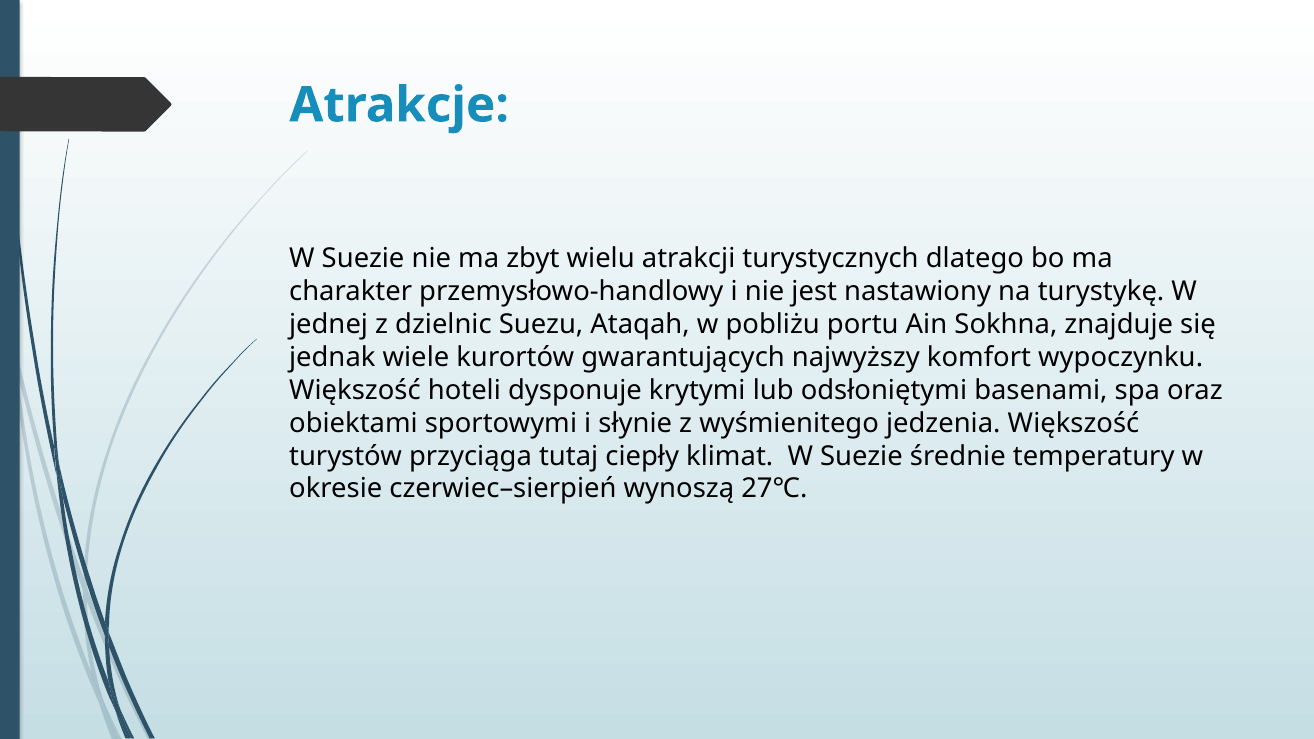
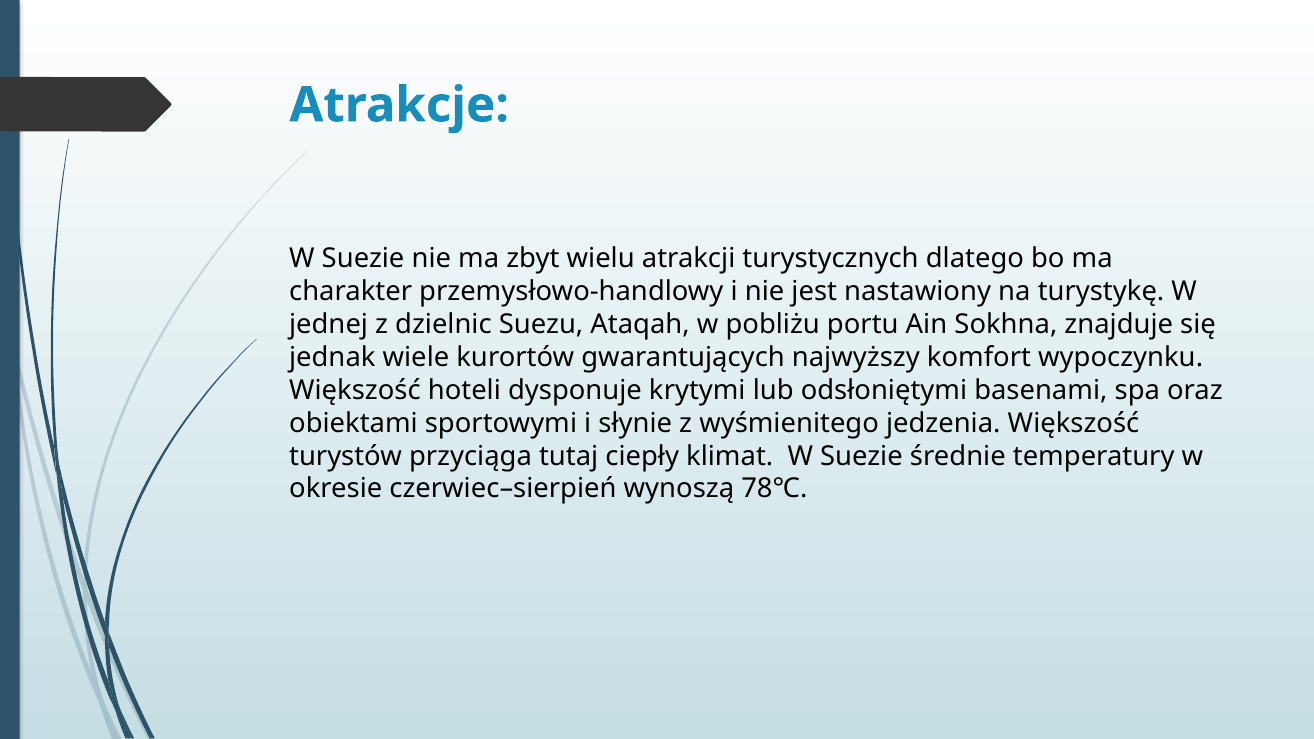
27℃: 27℃ -> 78℃
